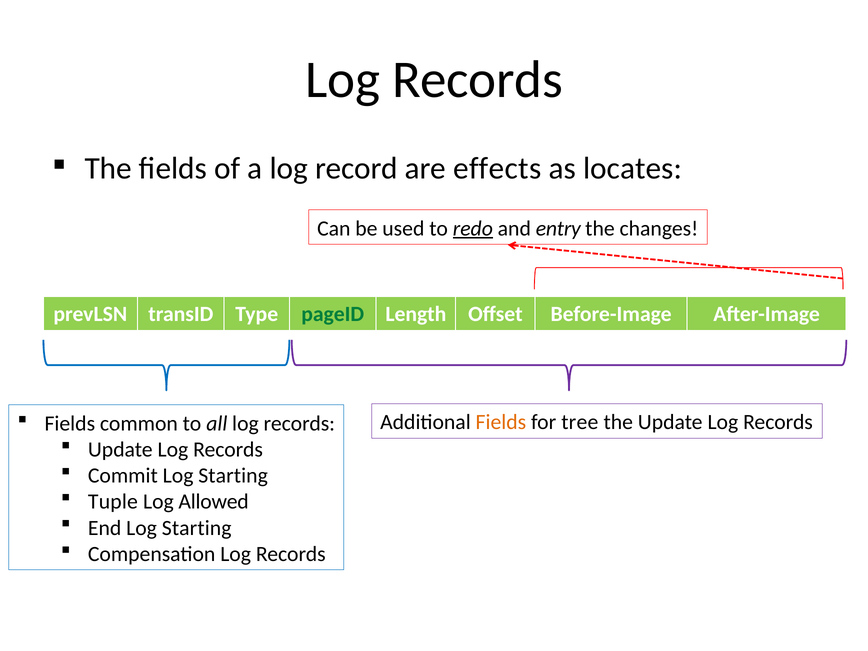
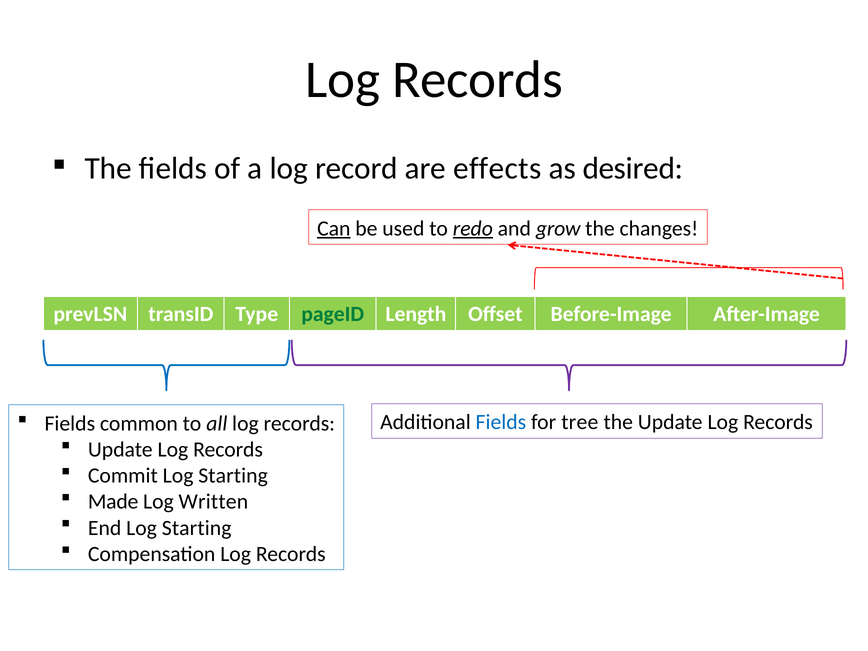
locates: locates -> desired
Can underline: none -> present
entry: entry -> grow
Fields at (501, 422) colour: orange -> blue
Tuple: Tuple -> Made
Allowed: Allowed -> Written
